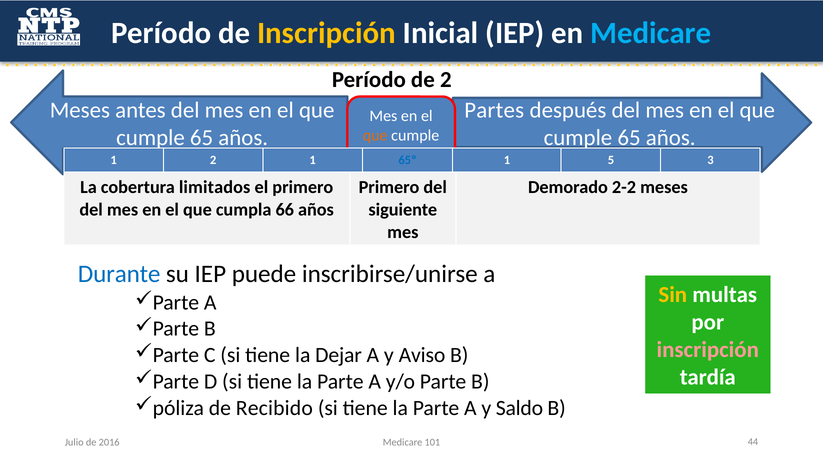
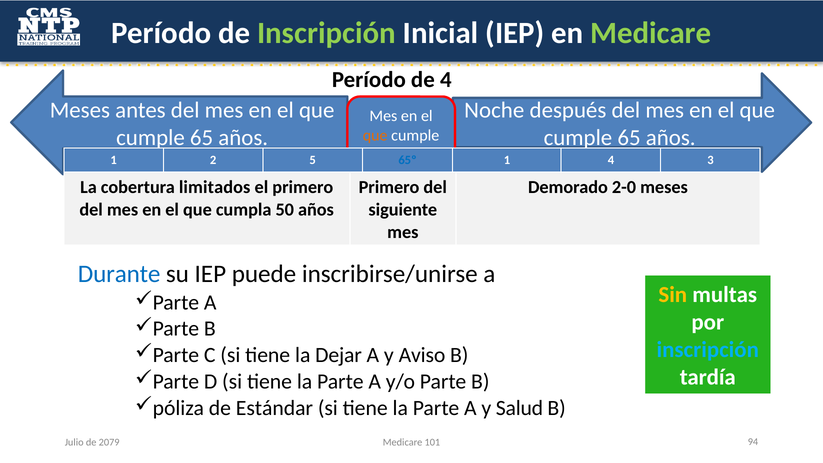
Inscripción at (327, 33) colour: yellow -> light green
Medicare at (651, 33) colour: light blue -> light green
de 2: 2 -> 4
Partes: Partes -> Noche
2 1: 1 -> 5
1 5: 5 -> 4
2-2: 2-2 -> 2-0
66: 66 -> 50
inscripción at (708, 350) colour: pink -> light blue
Recibido: Recibido -> Estándar
Saldo: Saldo -> Salud
2016: 2016 -> 2079
44: 44 -> 94
